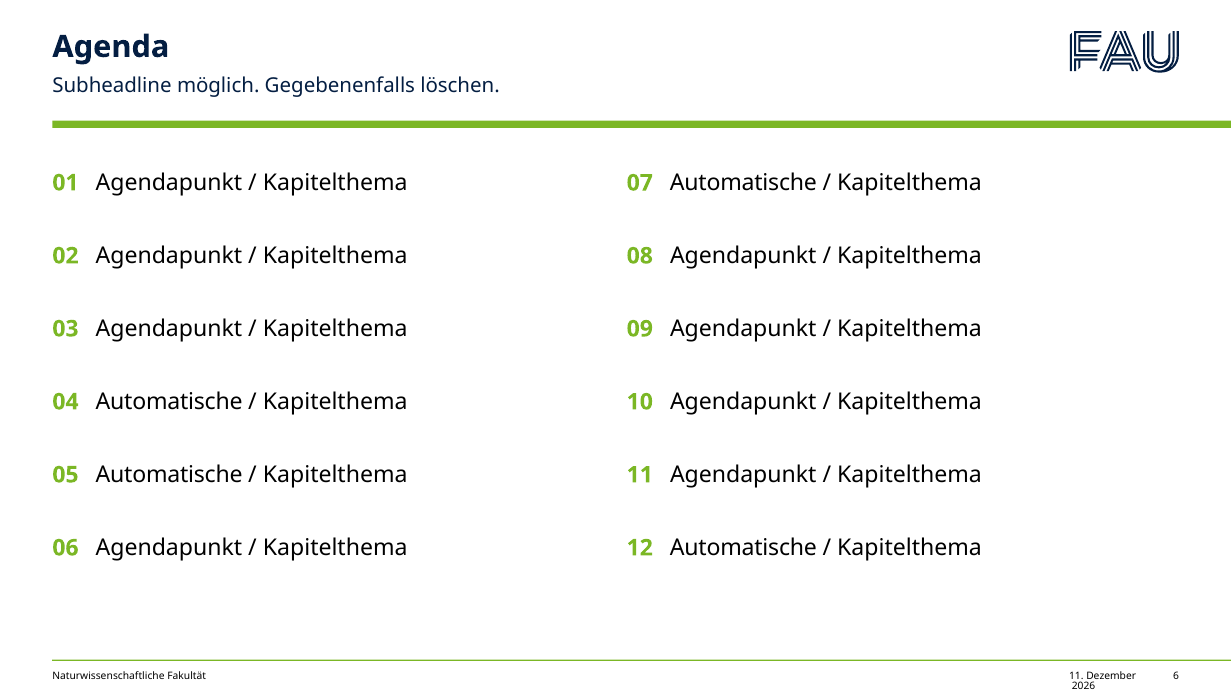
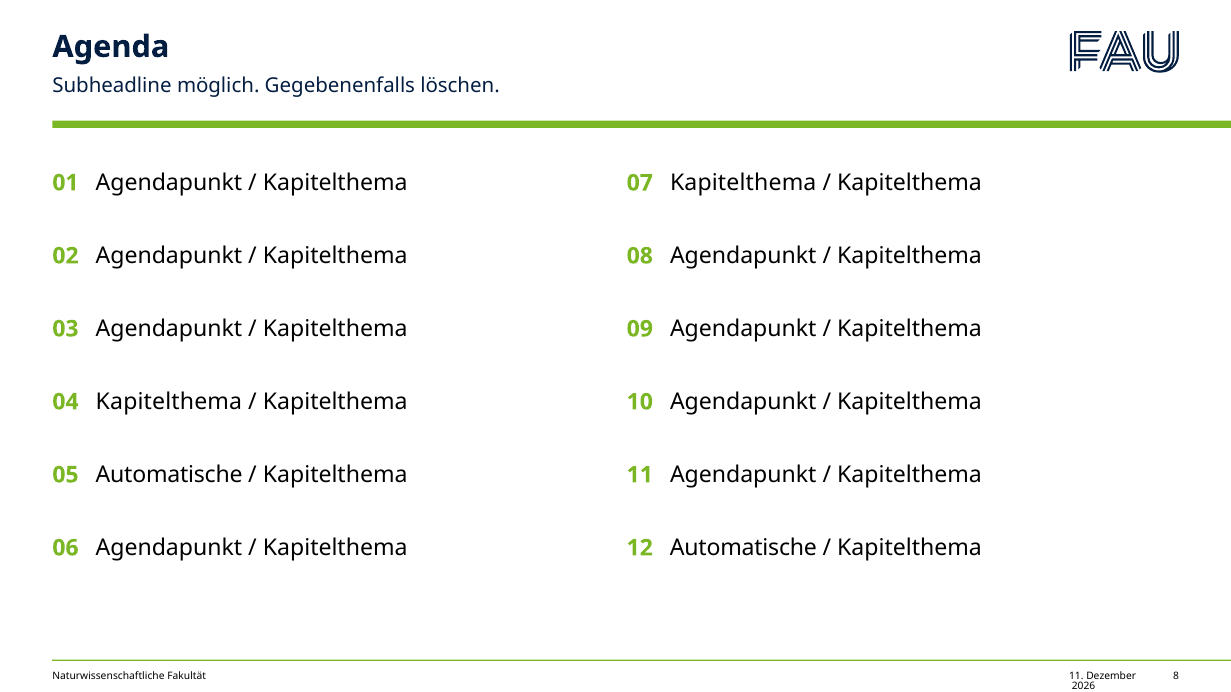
Automatische at (743, 183): Automatische -> Kapitelthema
Automatische at (169, 402): Automatische -> Kapitelthema
6: 6 -> 8
